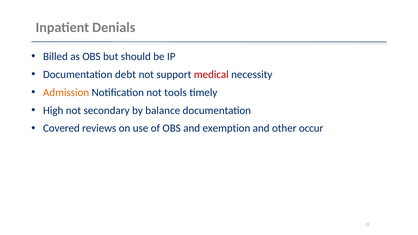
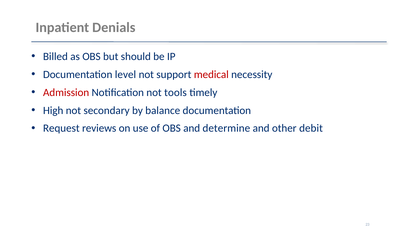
debt: debt -> level
Admission colour: orange -> red
Covered: Covered -> Request
exemption: exemption -> determine
occur: occur -> debit
